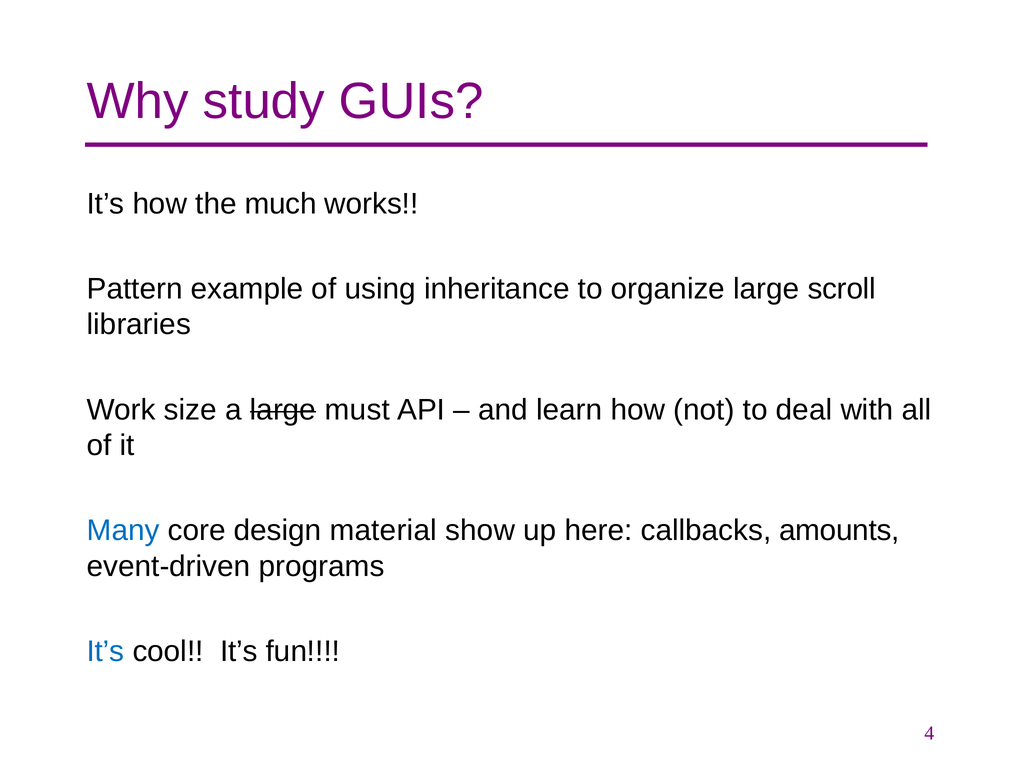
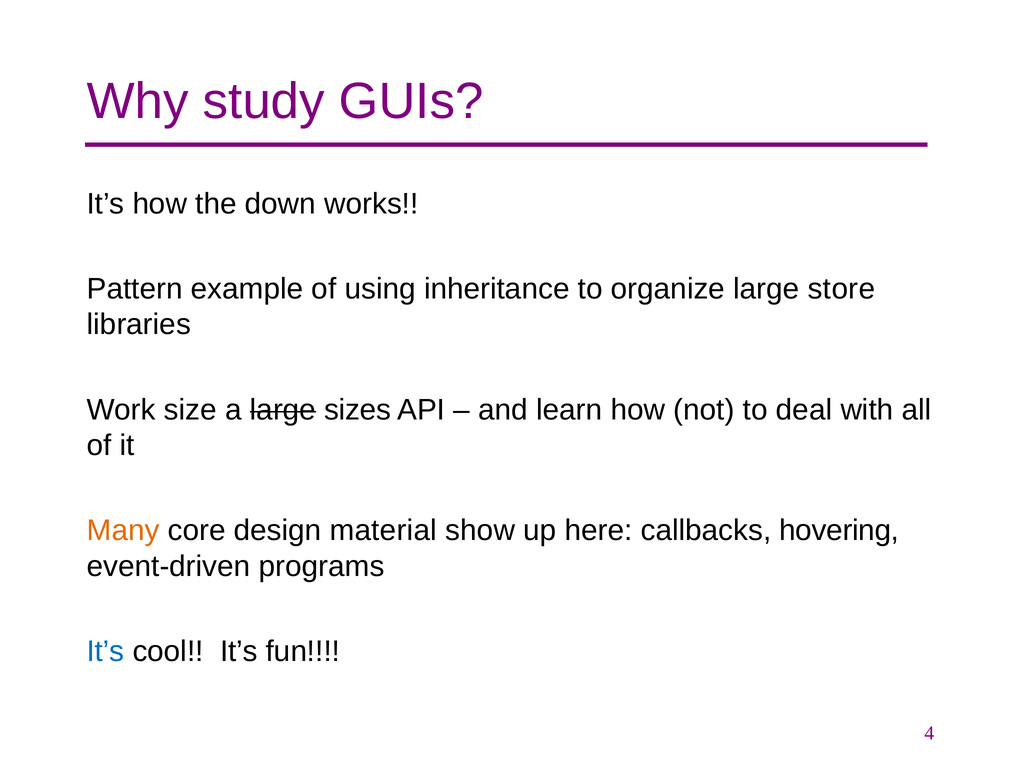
much: much -> down
scroll: scroll -> store
must: must -> sizes
Many colour: blue -> orange
amounts: amounts -> hovering
